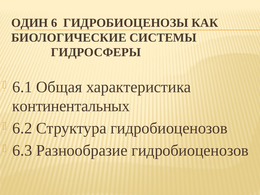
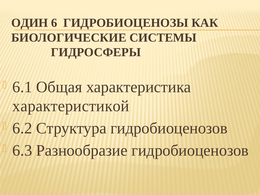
континентальных: континентальных -> характеристикой
